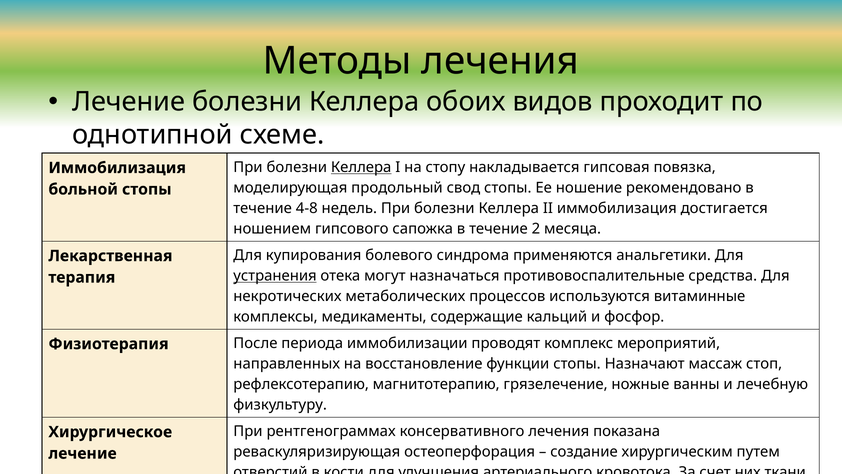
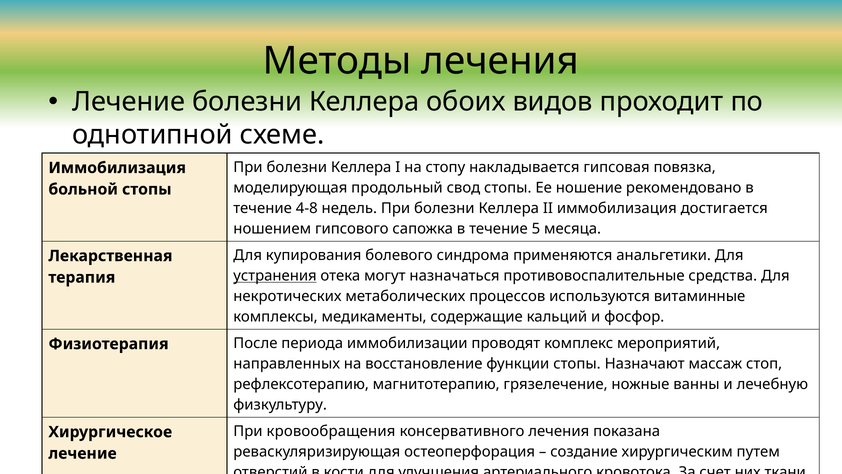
Келлера at (361, 167) underline: present -> none
2: 2 -> 5
рентгенограммах: рентгенограммах -> кровообращения
